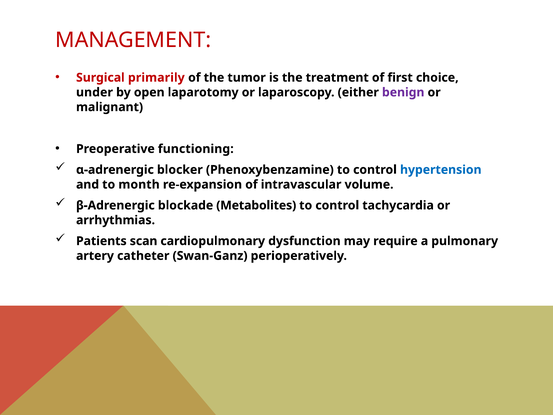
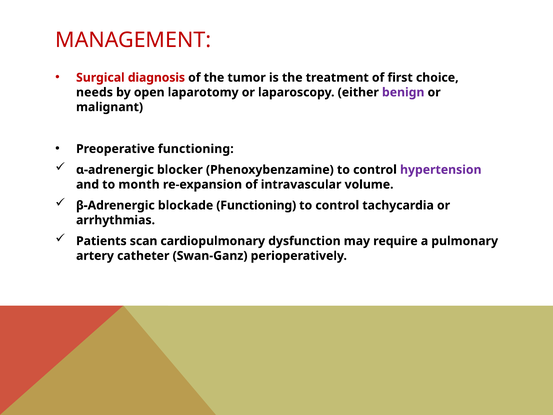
primarily: primarily -> diagnosis
under: under -> needs
hypertension colour: blue -> purple
blockade Metabolites: Metabolites -> Functioning
